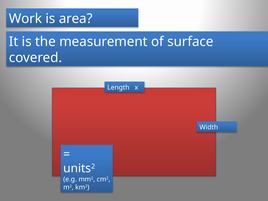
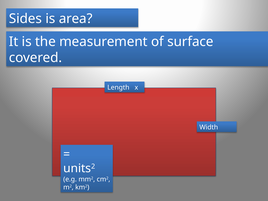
Work: Work -> Sides
